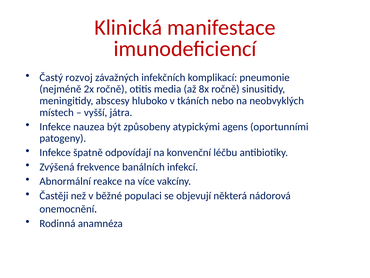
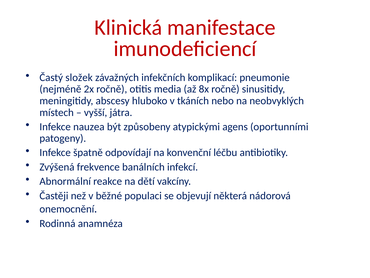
rozvoj: rozvoj -> složek
více: více -> dětí
